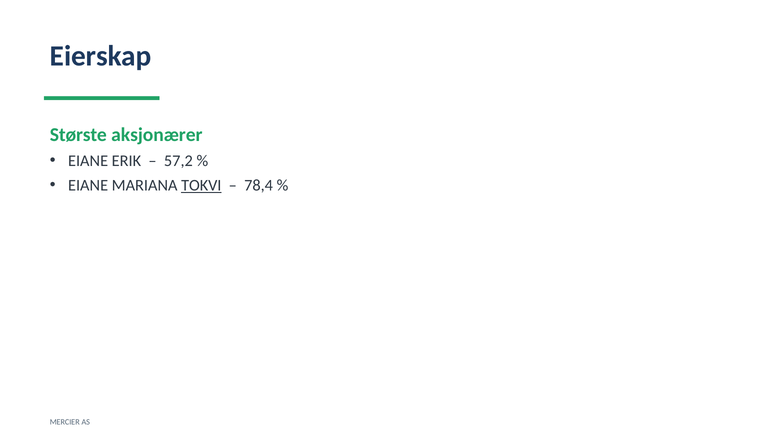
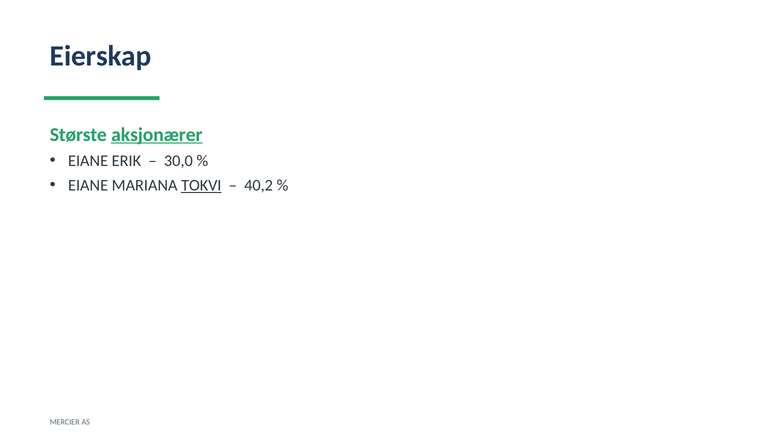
aksjonærer underline: none -> present
57,2: 57,2 -> 30,0
78,4: 78,4 -> 40,2
